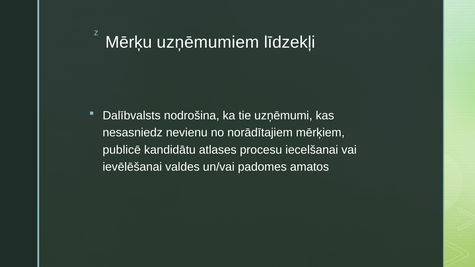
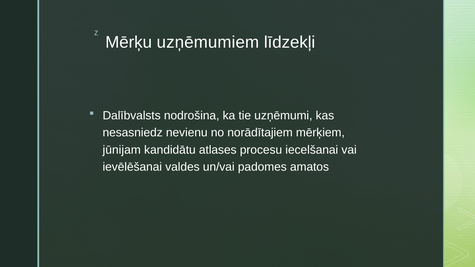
publicē: publicē -> jūnijam
